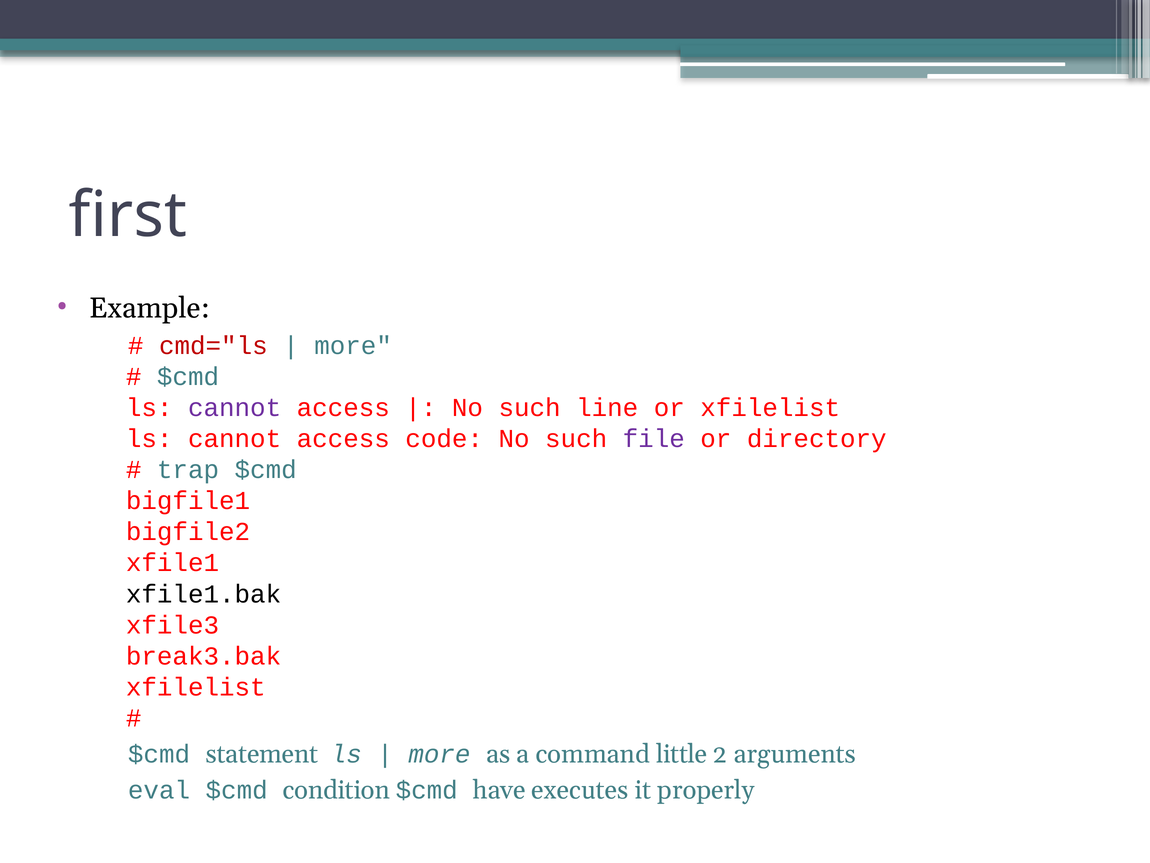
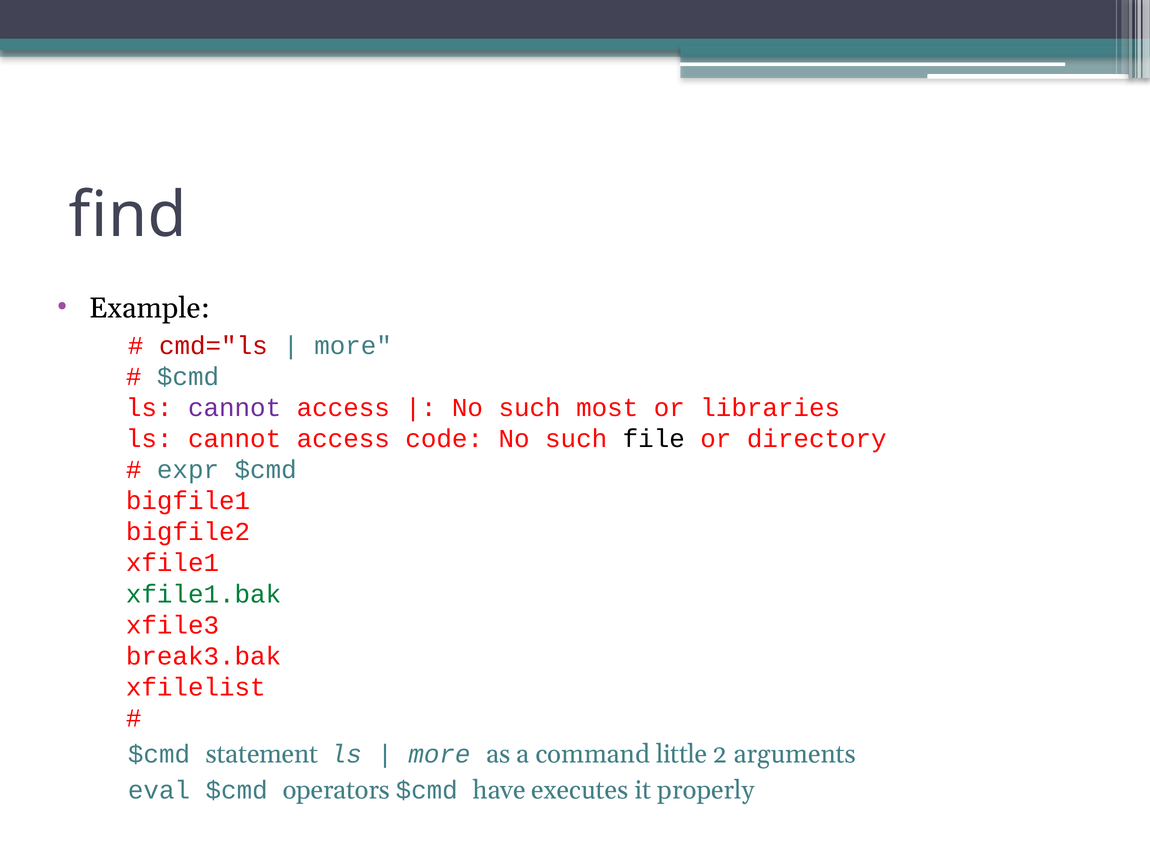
first: first -> find
line: line -> most
or xfilelist: xfilelist -> libraries
file colour: purple -> black
trap: trap -> expr
xfile1.bak colour: black -> green
condition: condition -> operators
